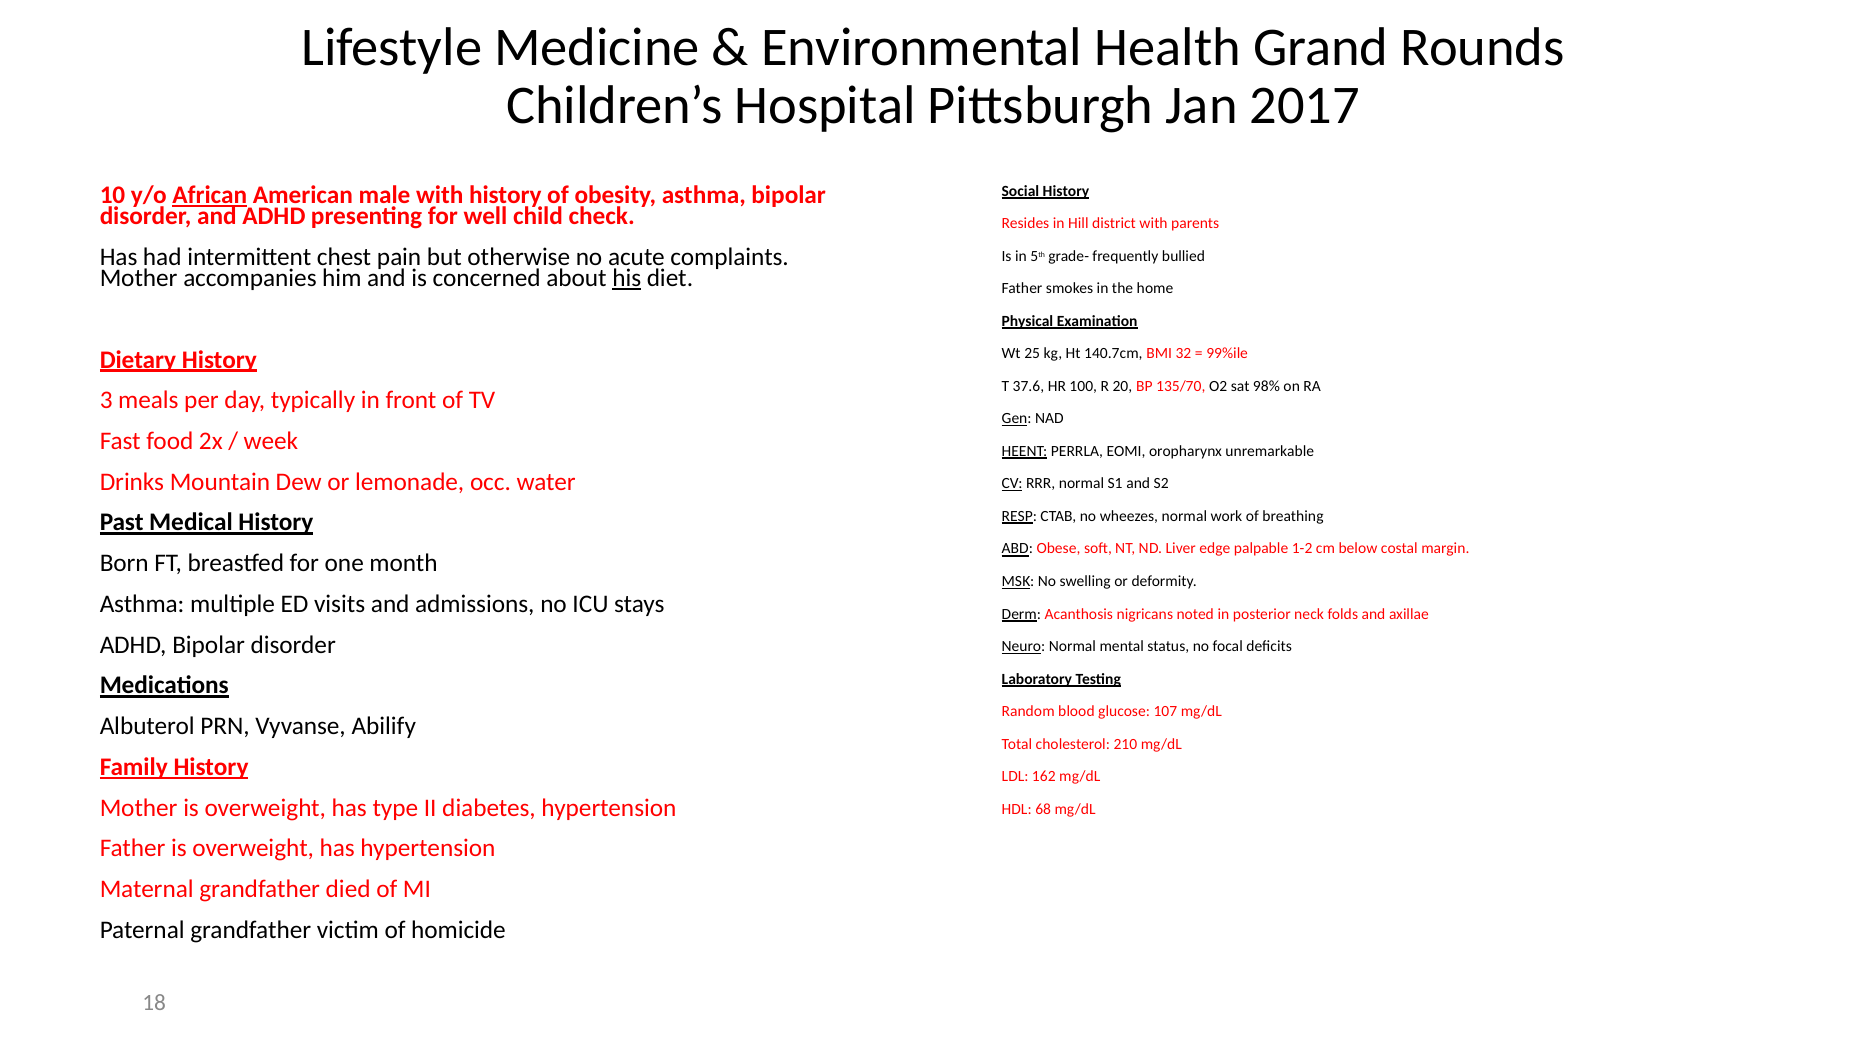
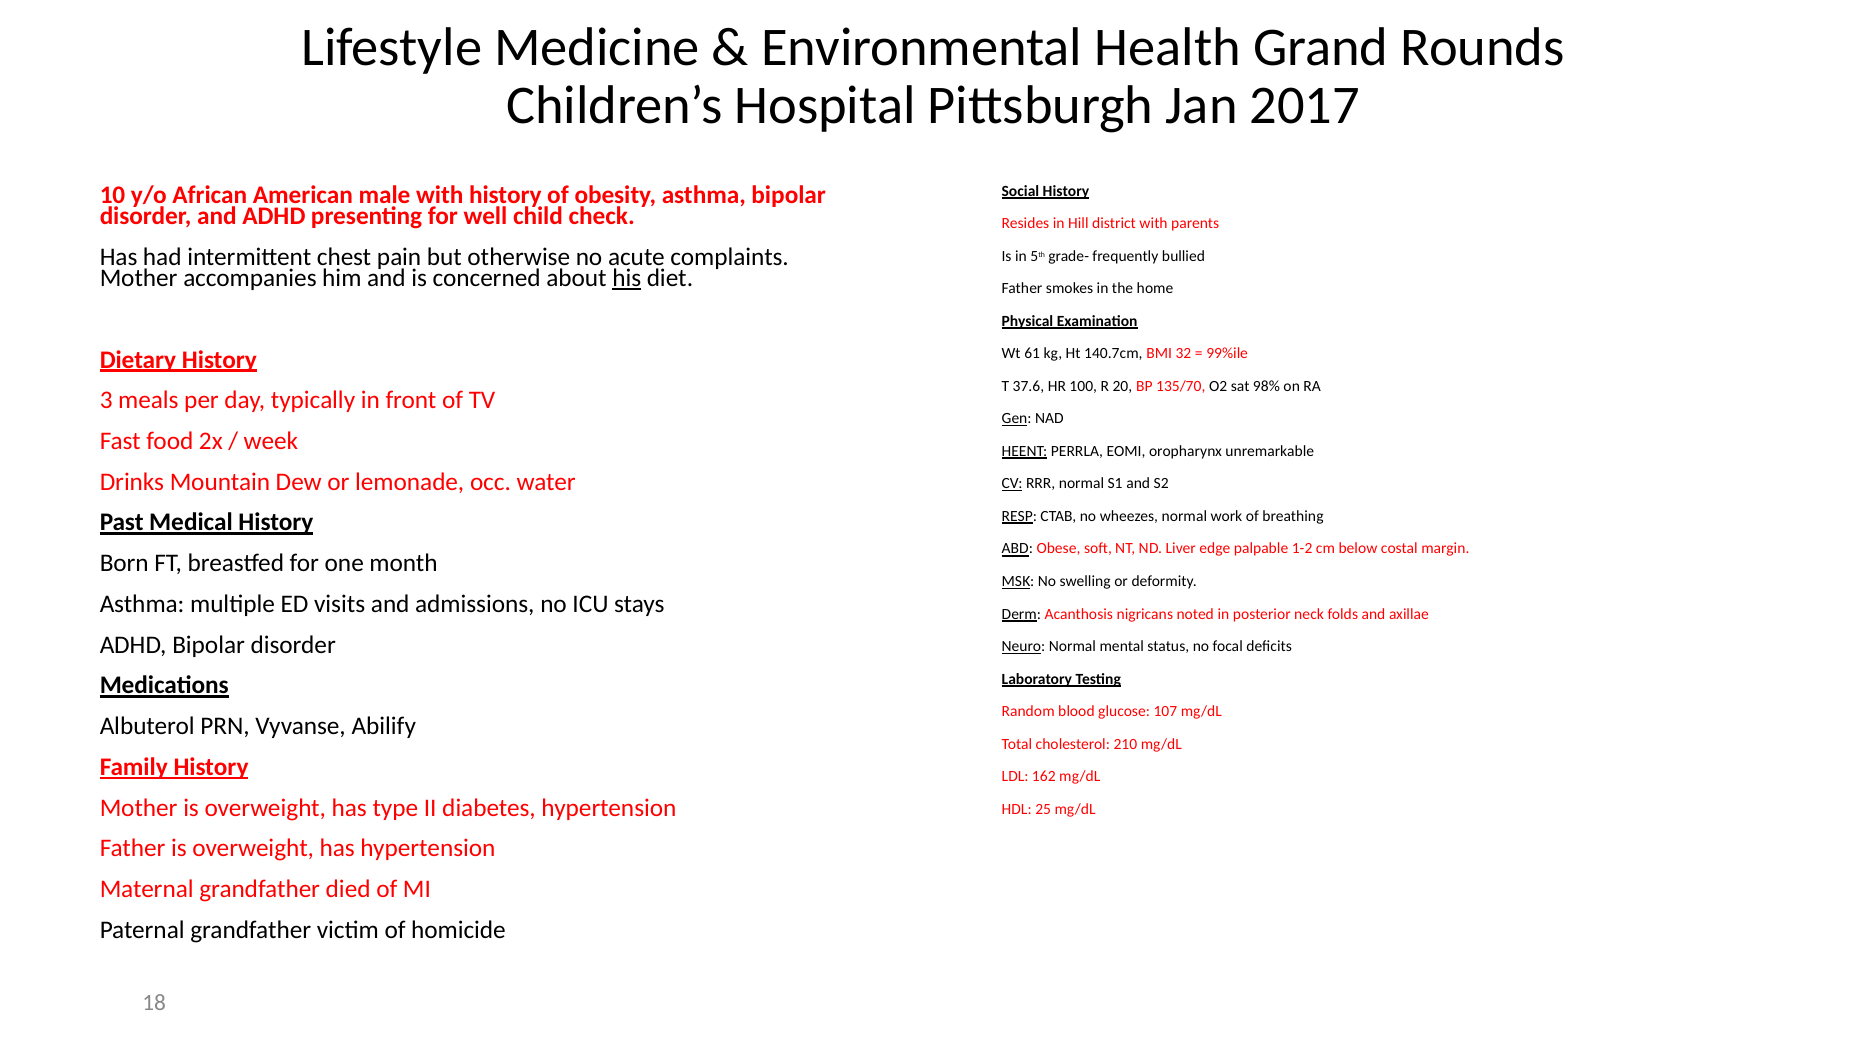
African underline: present -> none
25: 25 -> 61
68: 68 -> 25
